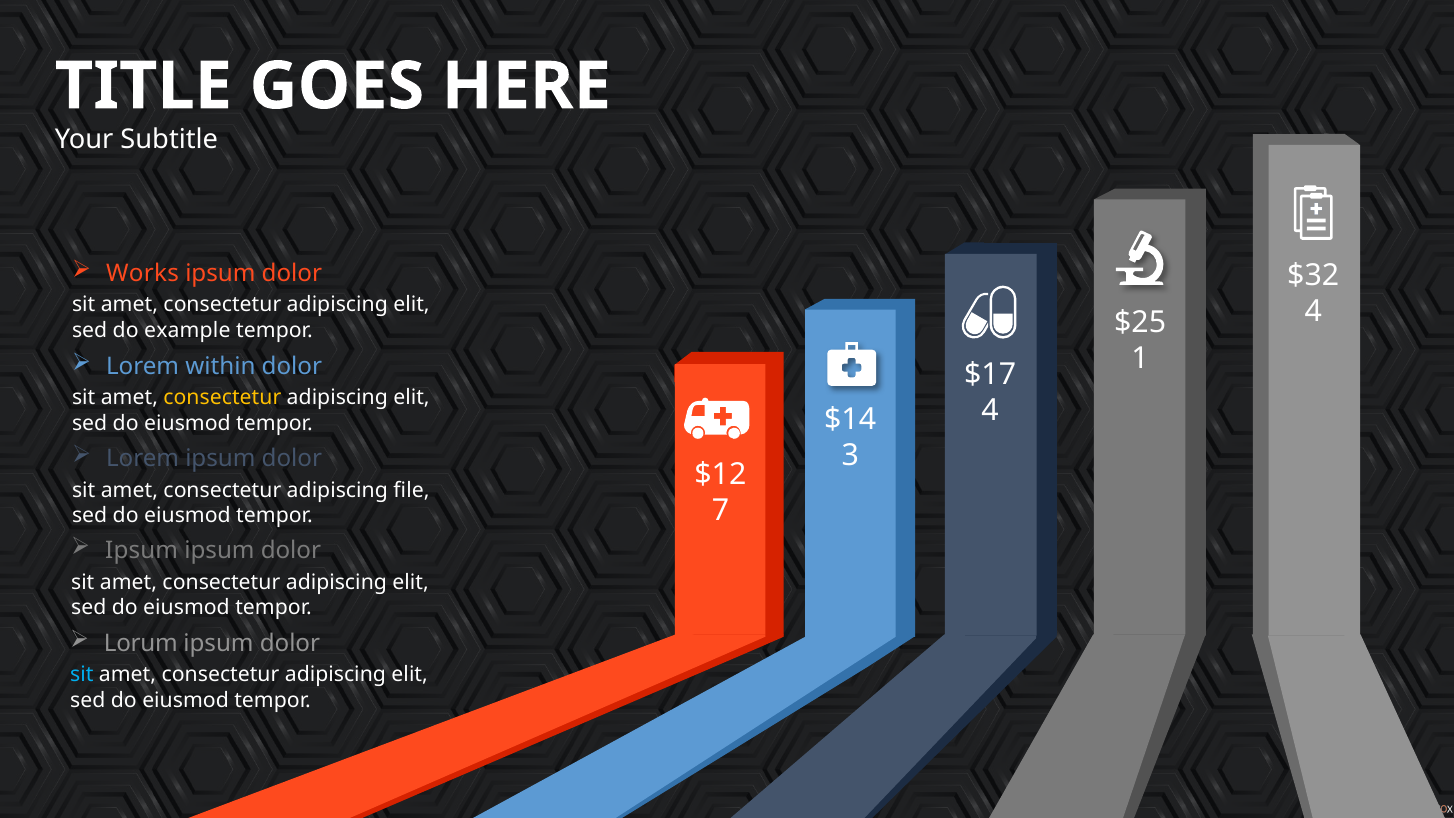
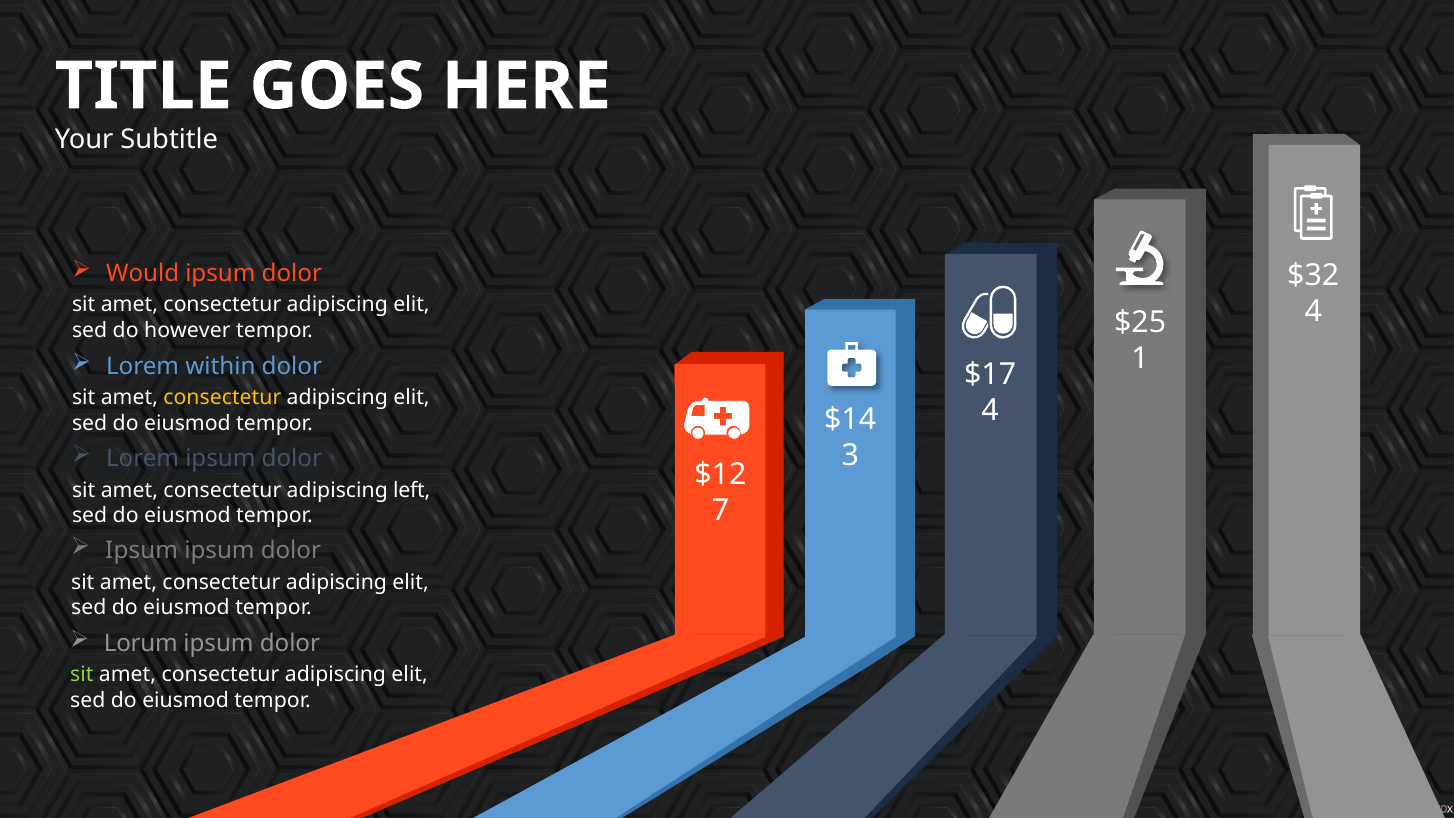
Works: Works -> Would
example: example -> however
file: file -> left
sit at (82, 675) colour: light blue -> light green
